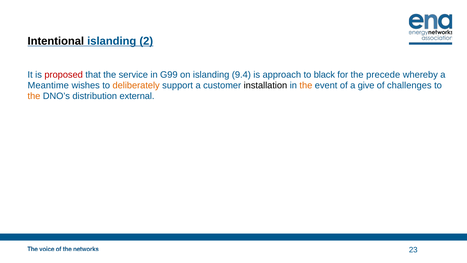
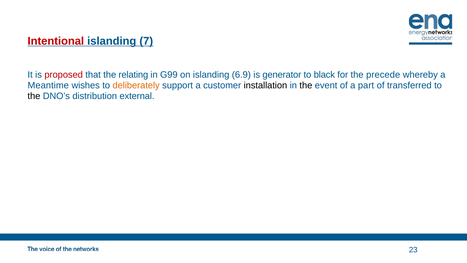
Intentional colour: black -> red
2: 2 -> 7
service: service -> relating
9.4: 9.4 -> 6.9
approach: approach -> generator
the at (306, 85) colour: orange -> black
give: give -> part
challenges: challenges -> transferred
the at (34, 96) colour: orange -> black
